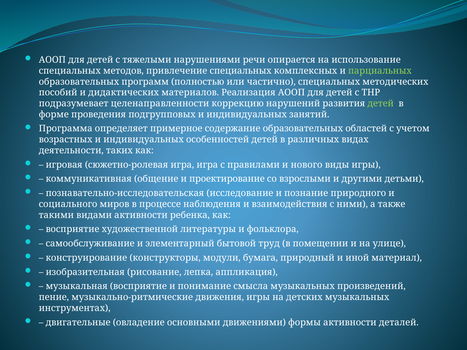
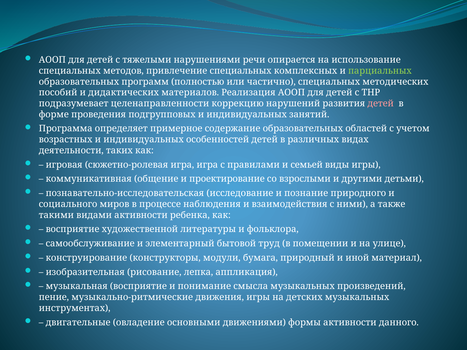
детей at (381, 104) colour: light green -> pink
нового: нового -> семьей
деталей: деталей -> данного
